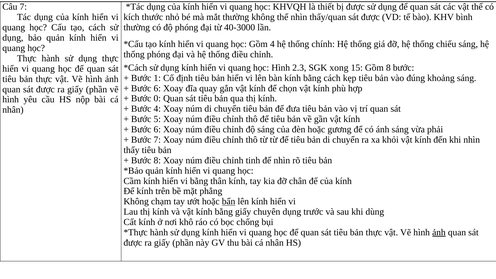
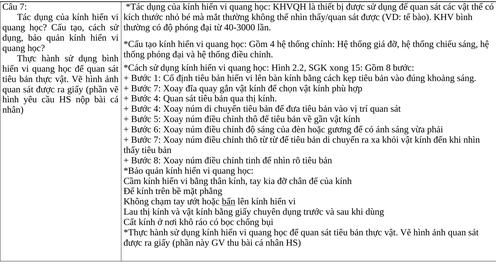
dụng thực: thực -> bình
2.3: 2.3 -> 2.2
6 at (157, 88): 6 -> 7
0 at (157, 99): 0 -> 4
ảnh at (439, 232) underline: present -> none
